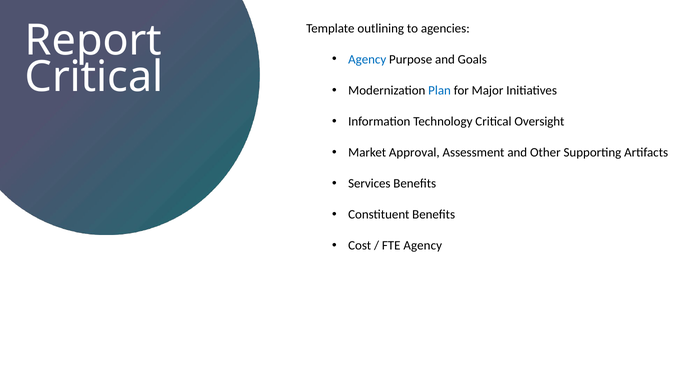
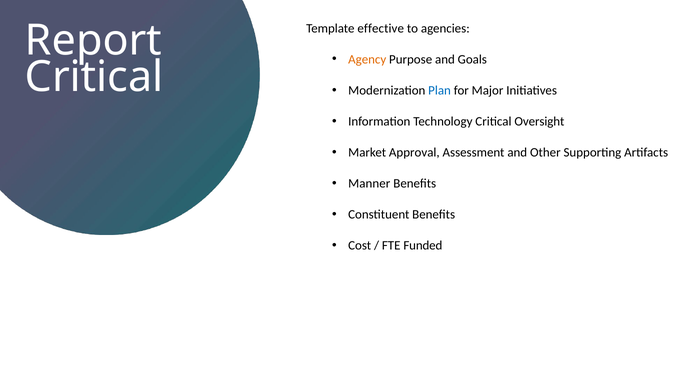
outlining: outlining -> effective
Agency at (367, 59) colour: blue -> orange
Services: Services -> Manner
FTE Agency: Agency -> Funded
